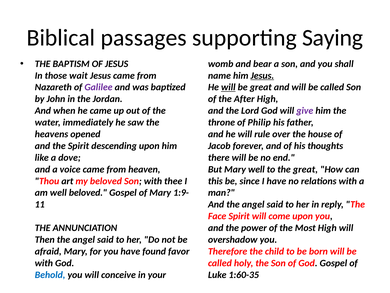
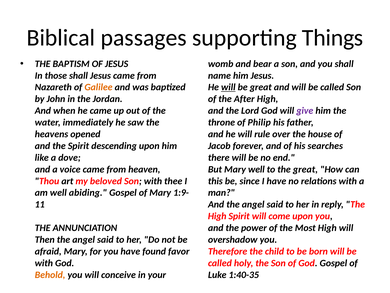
Saying: Saying -> Things
those wait: wait -> shall
Jesus at (262, 75) underline: present -> none
Galilee colour: purple -> orange
thoughts: thoughts -> searches
well beloved: beloved -> abiding
Face at (217, 216): Face -> High
Behold colour: blue -> orange
1:60-35: 1:60-35 -> 1:40-35
